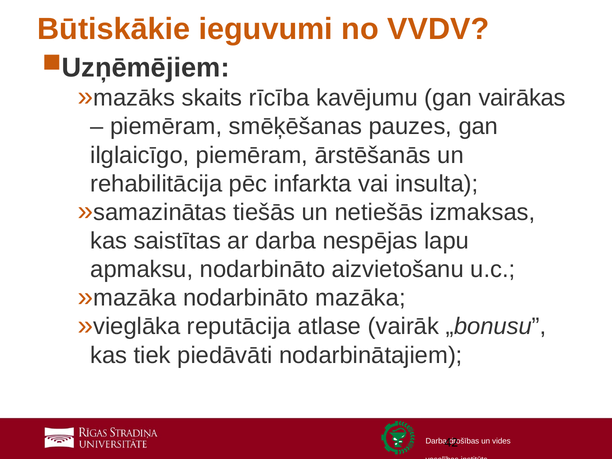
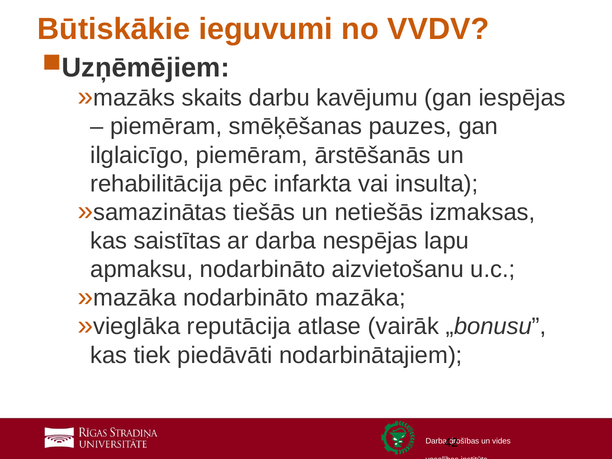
rīcība: rīcība -> darbu
vairākas: vairākas -> iespējas
